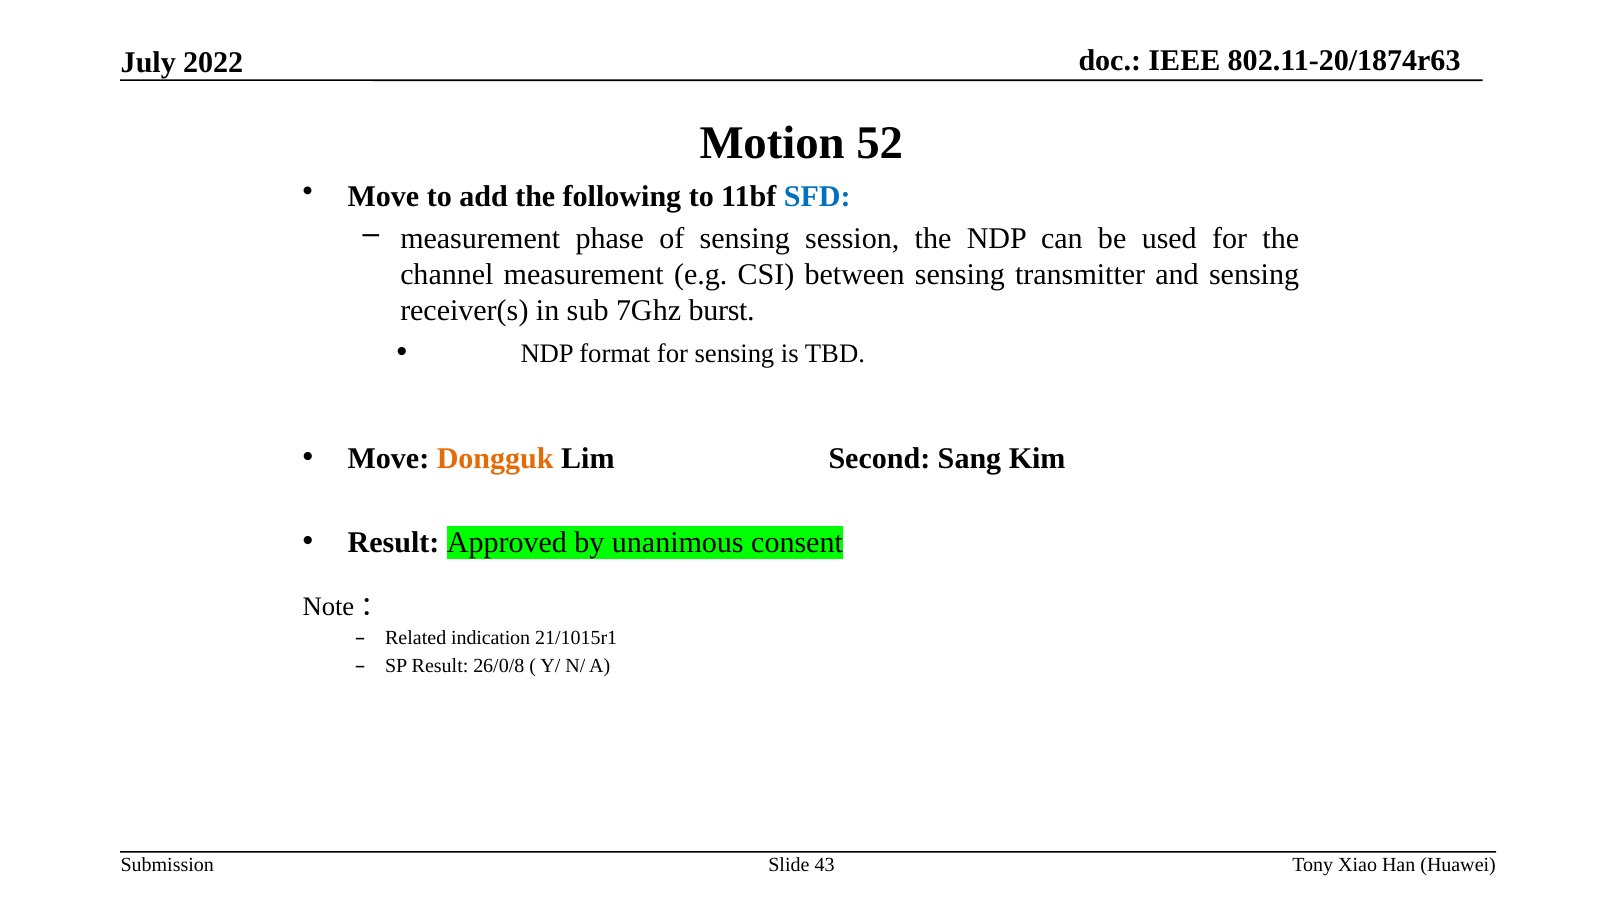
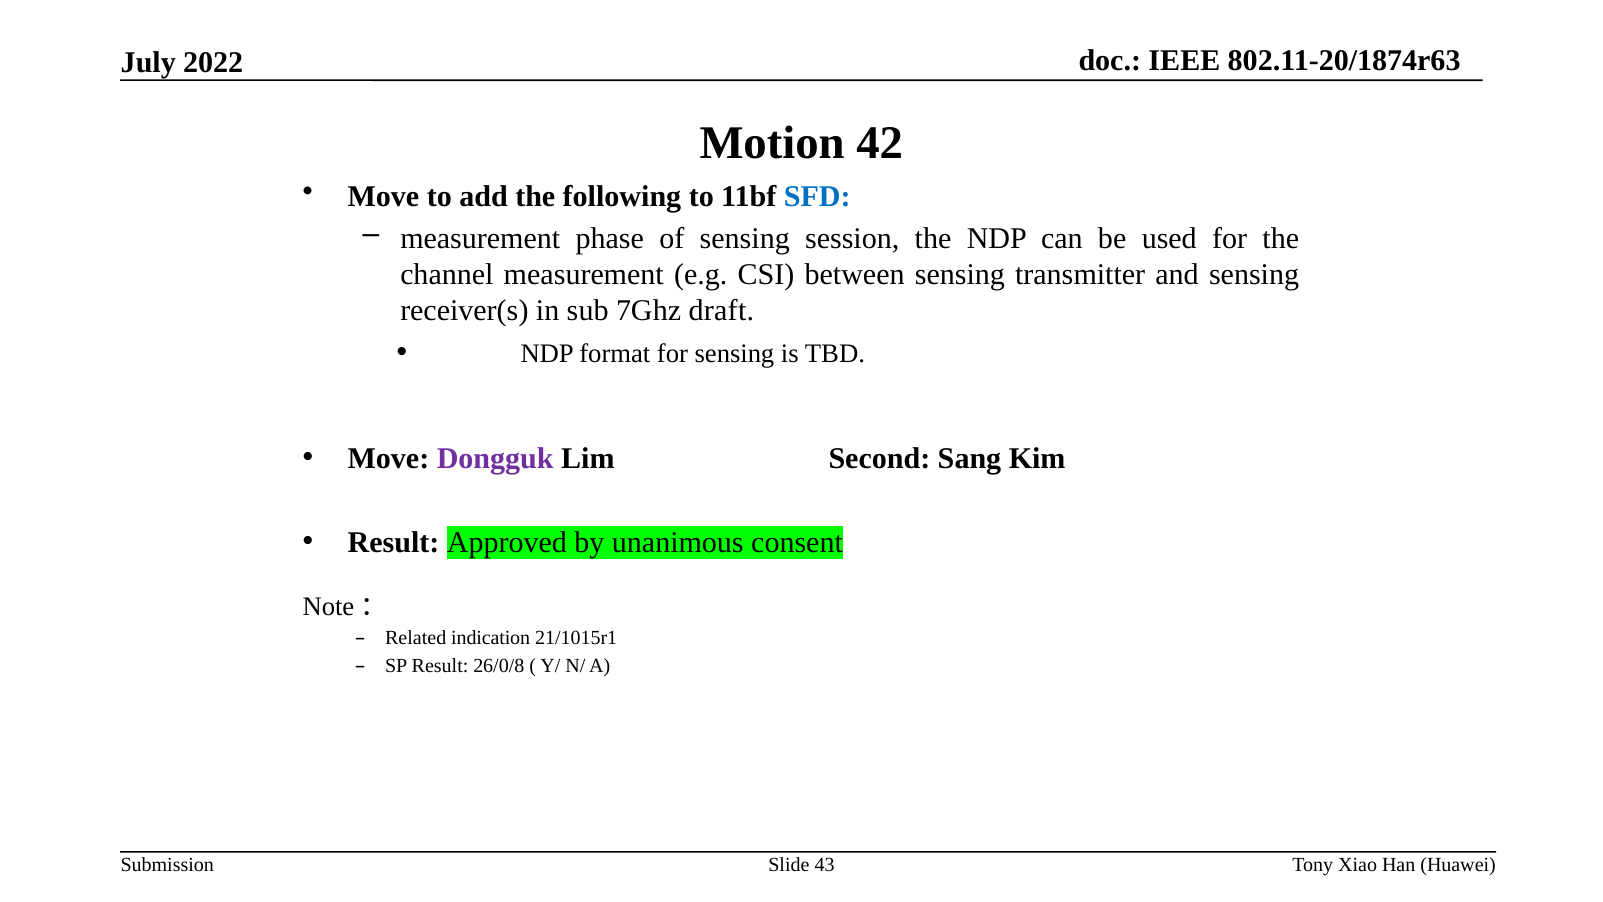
52: 52 -> 42
burst: burst -> draft
Dongguk colour: orange -> purple
